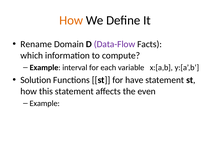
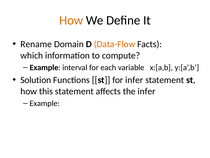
Data-Flow colour: purple -> orange
for have: have -> infer
the even: even -> infer
